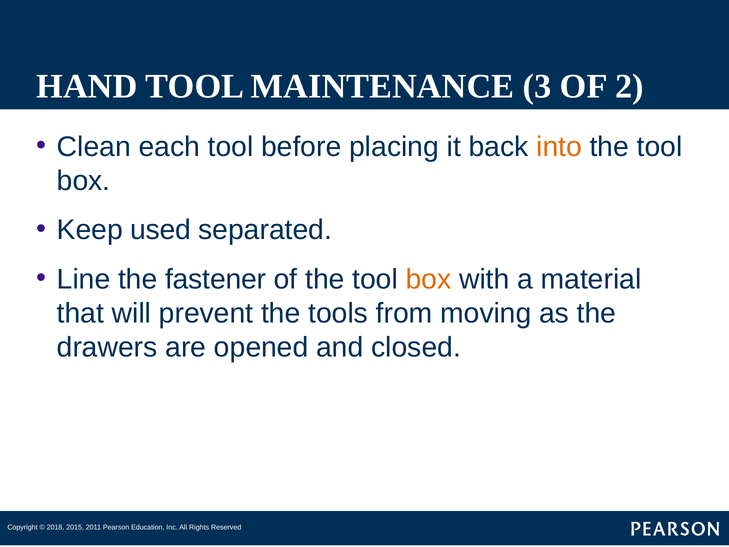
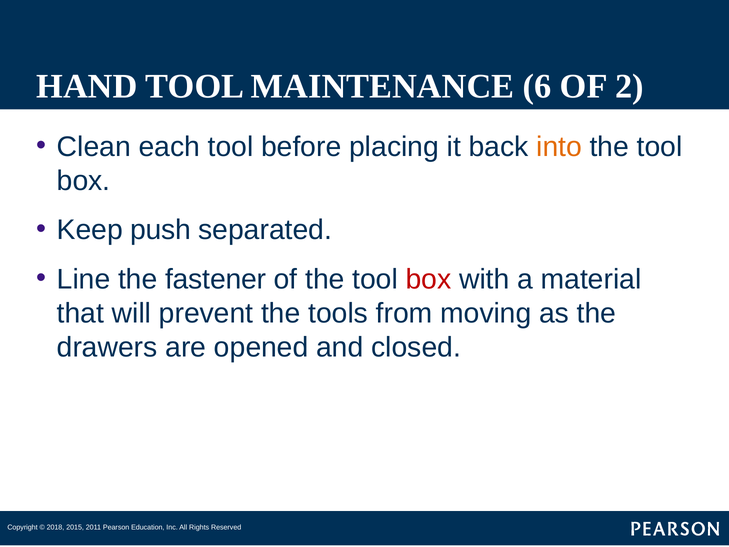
3: 3 -> 6
used: used -> push
box at (429, 279) colour: orange -> red
